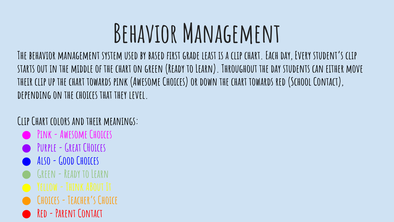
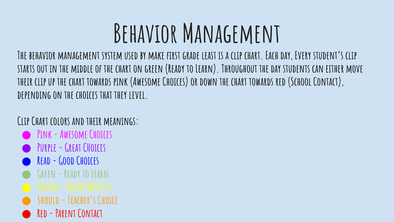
based: based -> make
Also: Also -> Read
Choices at (48, 200): Choices -> Should
